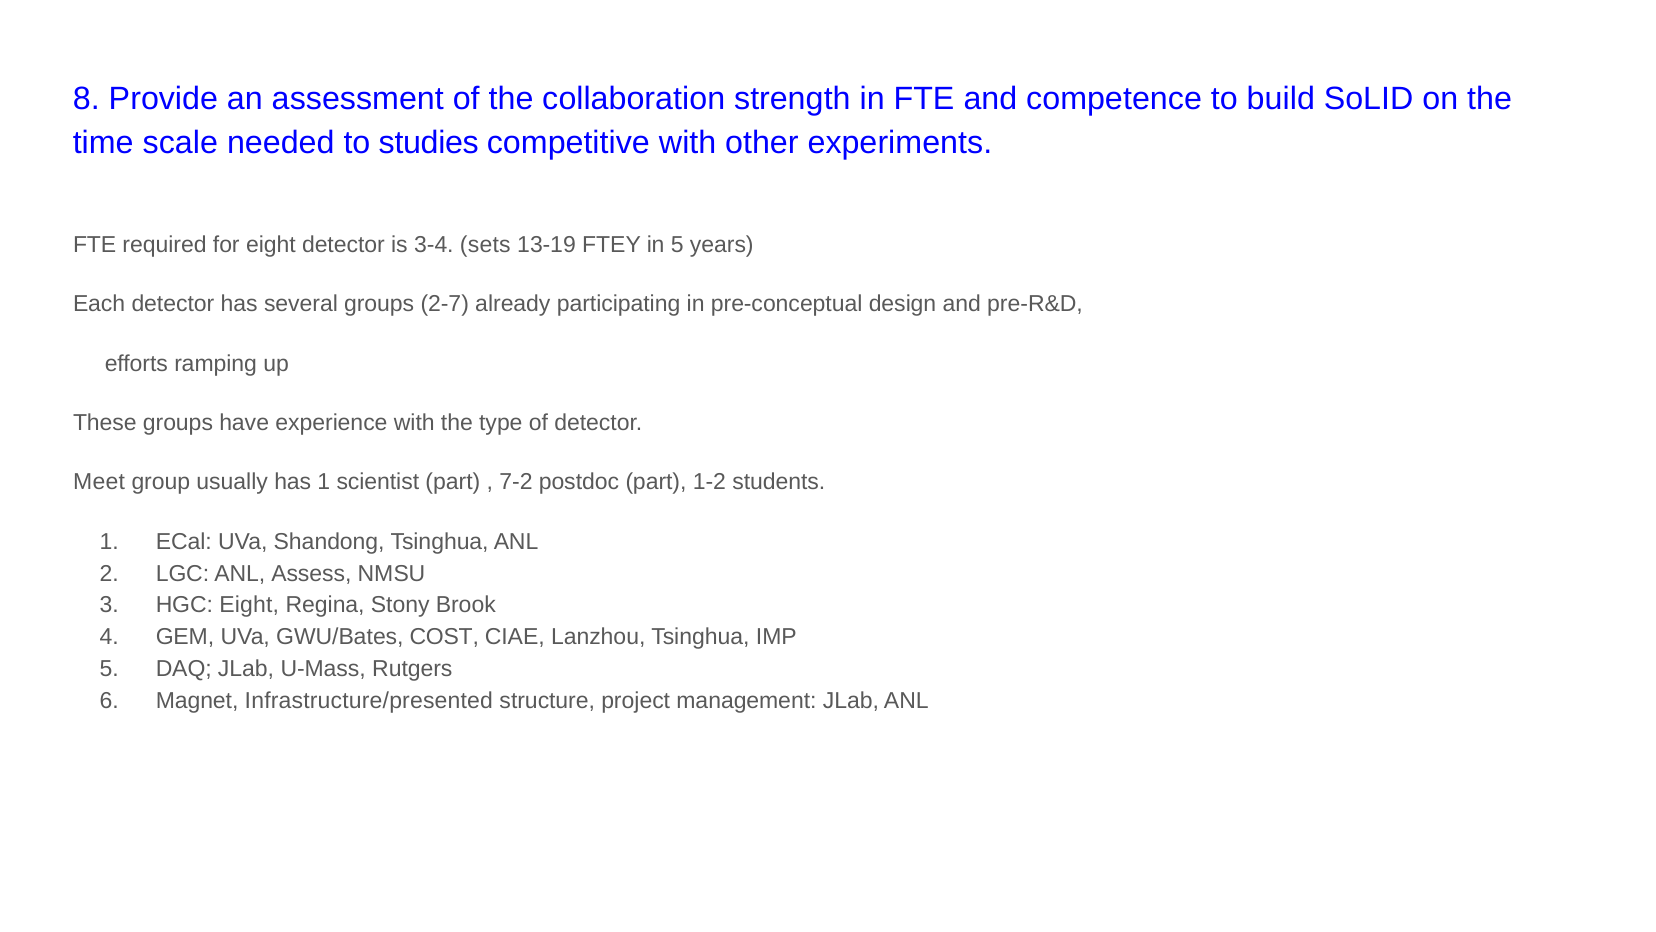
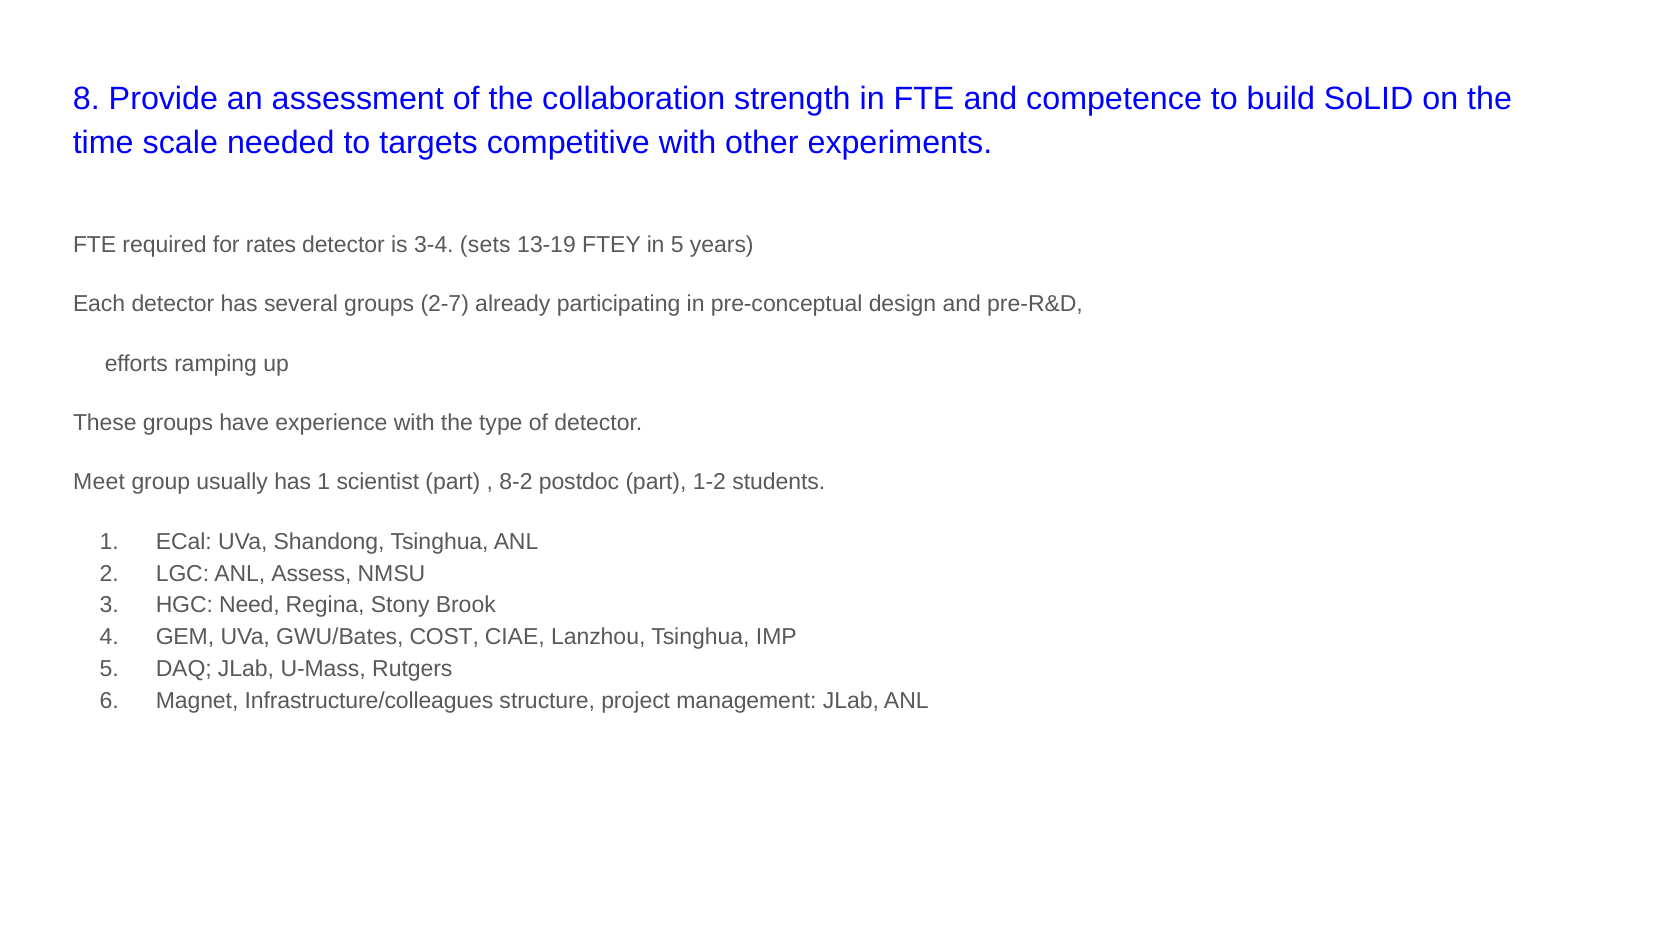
studies: studies -> targets
for eight: eight -> rates
7-2: 7-2 -> 8-2
HGC Eight: Eight -> Need
Infrastructure/presented: Infrastructure/presented -> Infrastructure/colleagues
